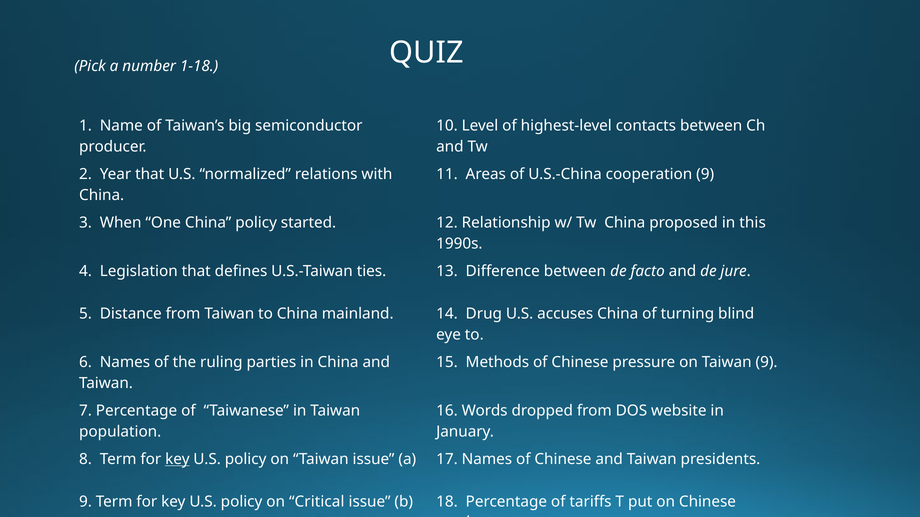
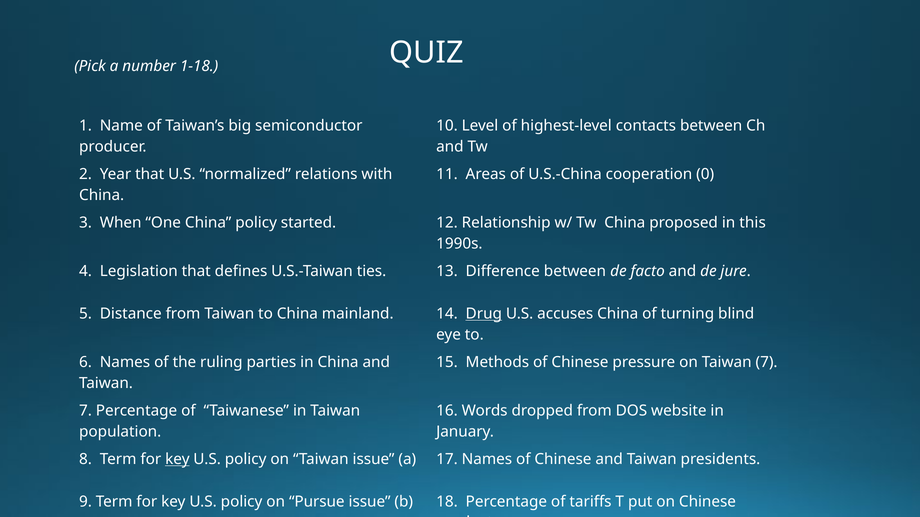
cooperation 9: 9 -> 0
Drug underline: none -> present
Taiwan 9: 9 -> 7
Critical: Critical -> Pursue
